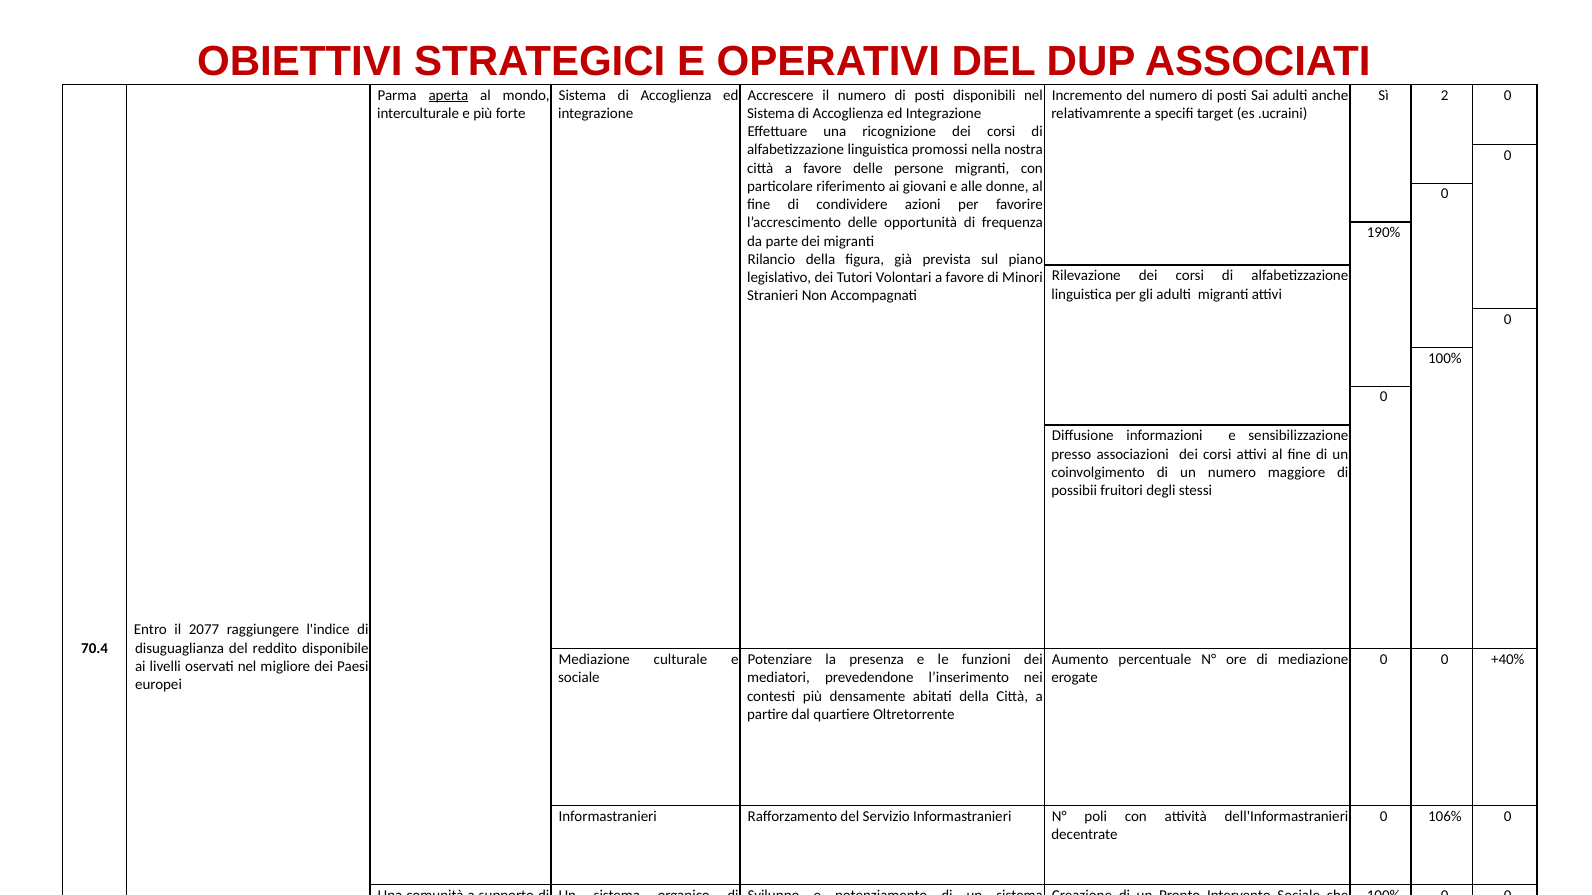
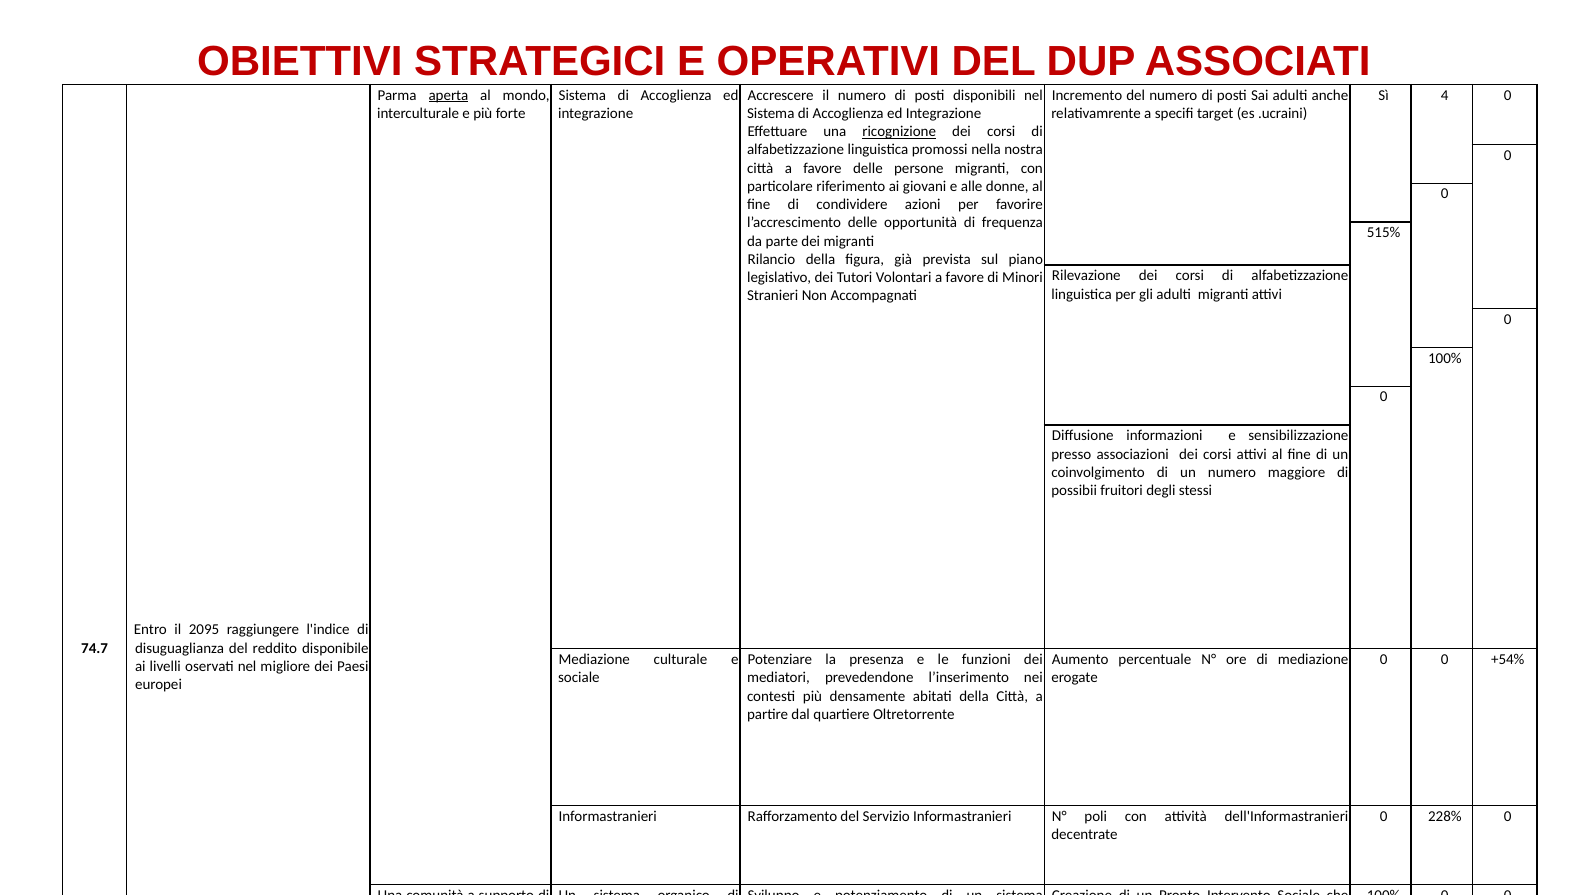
2: 2 -> 4
ricognizione underline: none -> present
190%: 190% -> 515%
2077: 2077 -> 2095
70.4: 70.4 -> 74.7
+40%: +40% -> +54%
106%: 106% -> 228%
